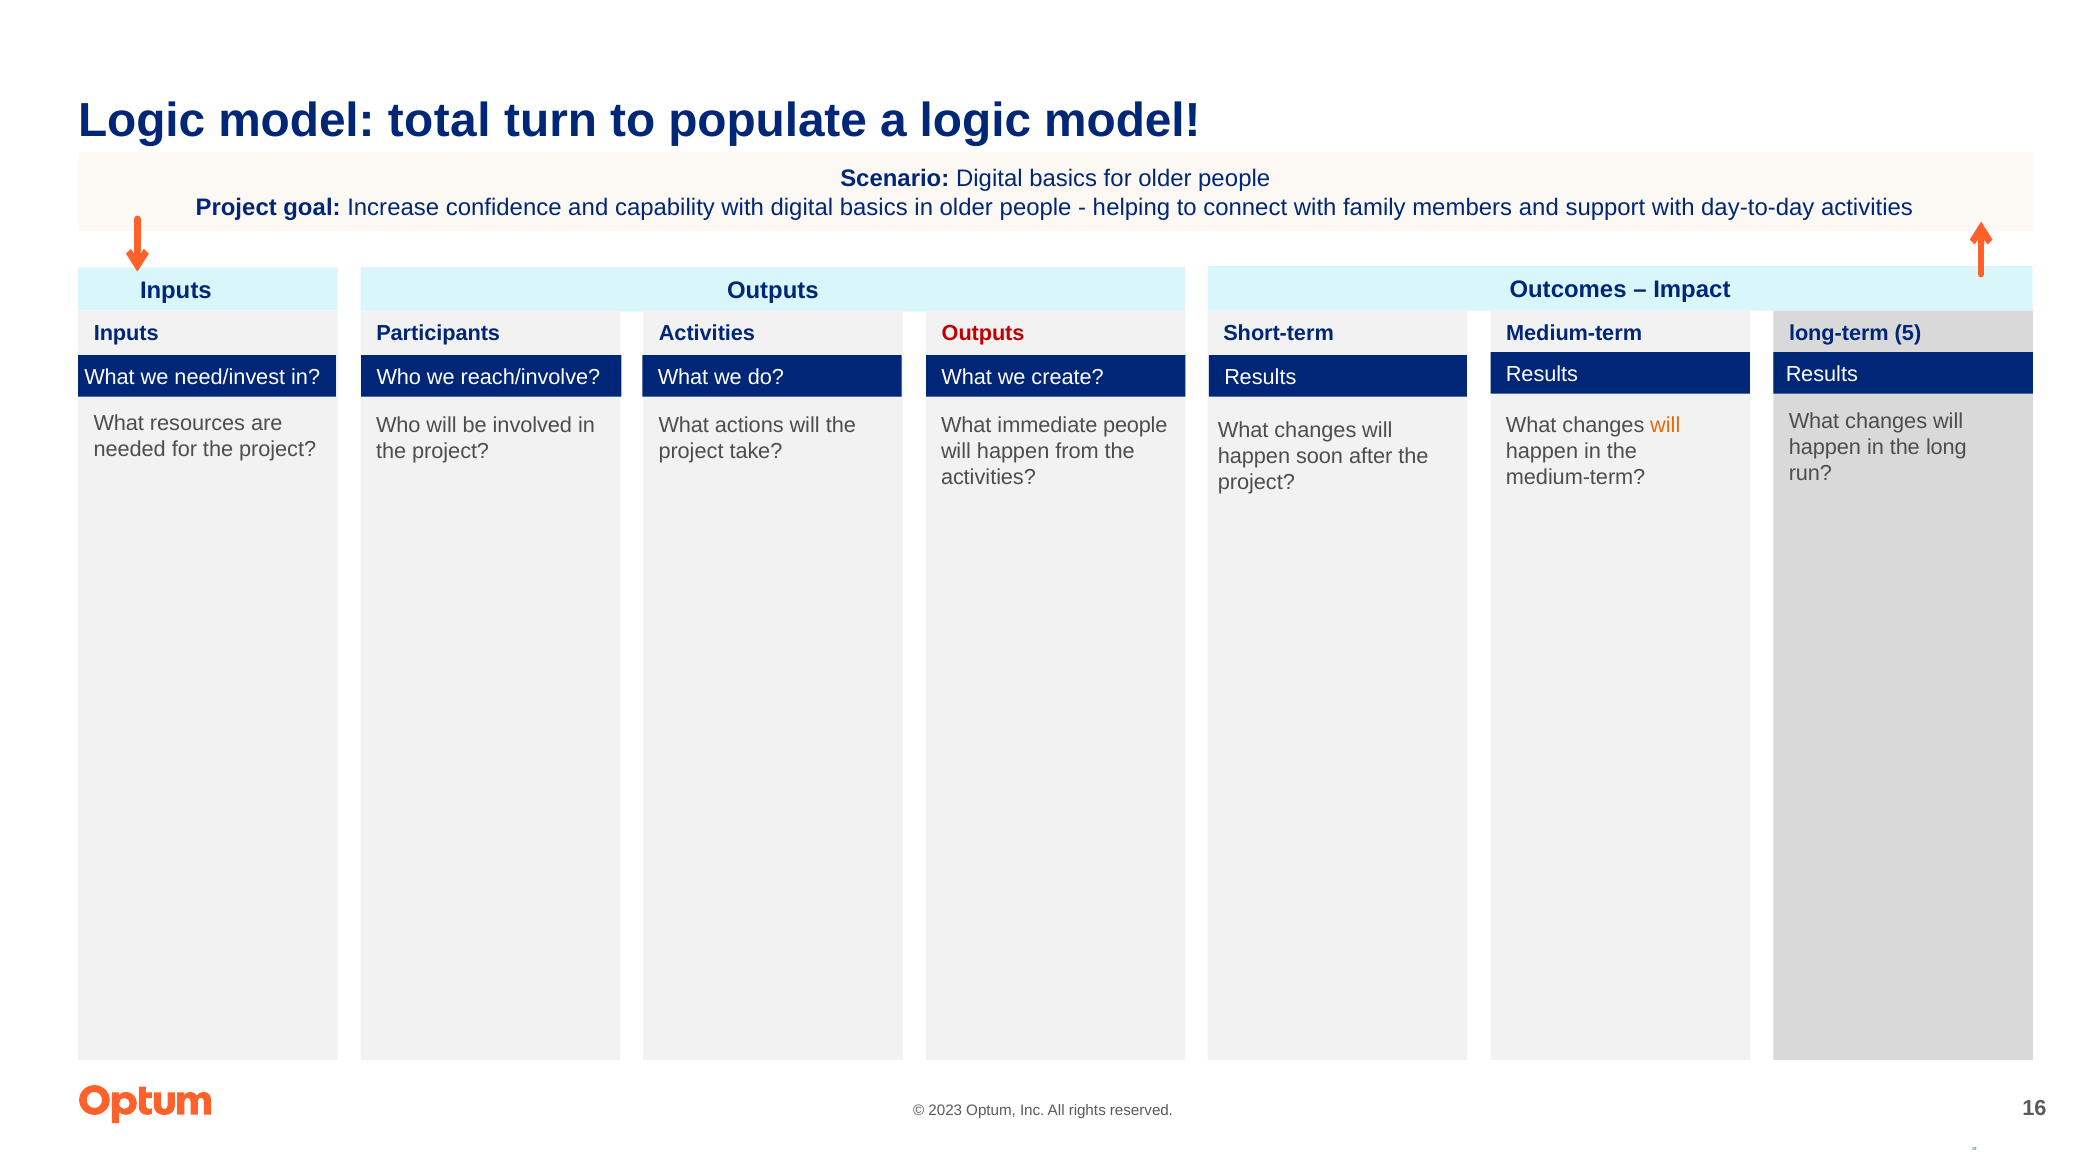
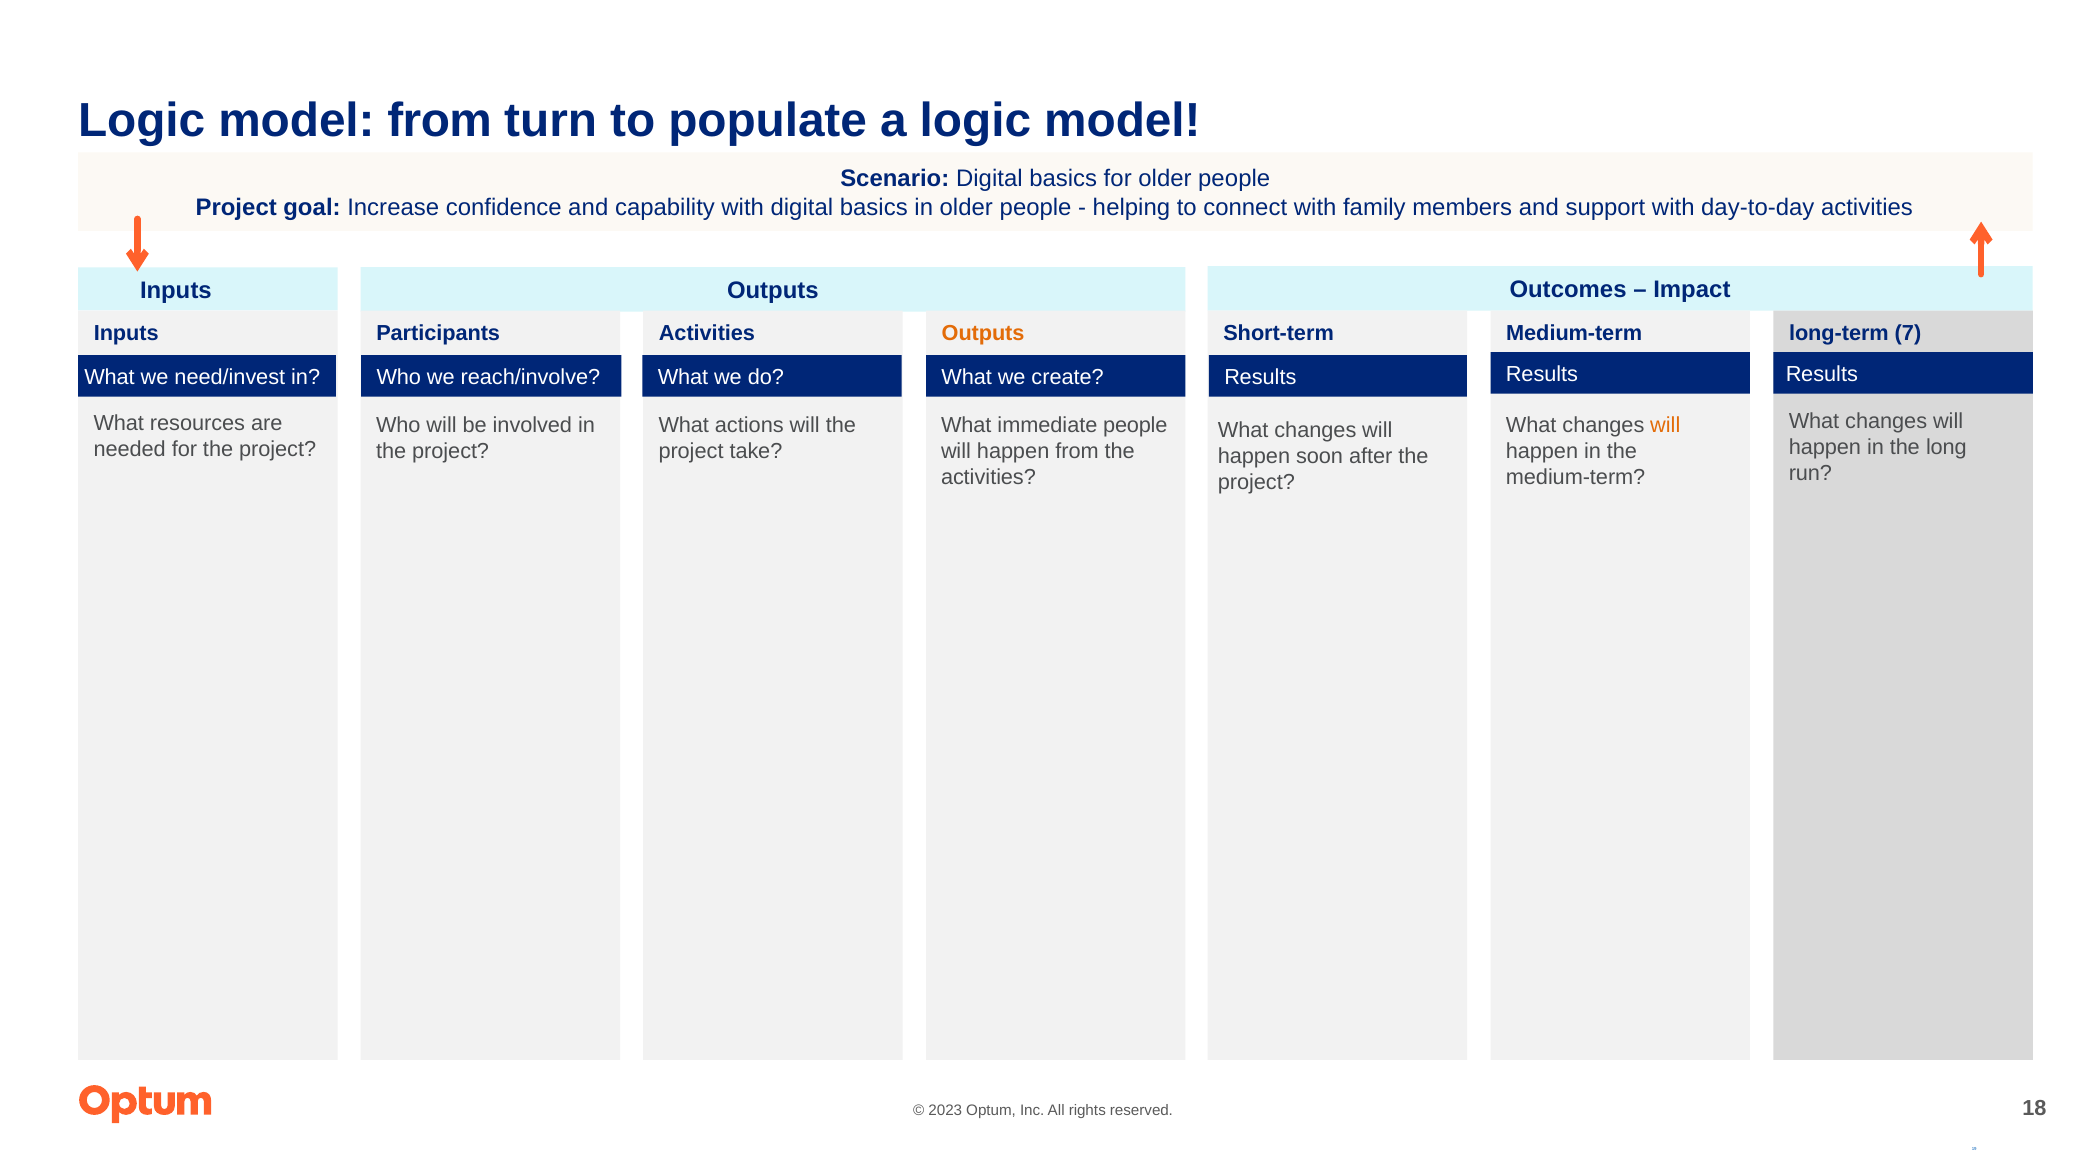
model total: total -> from
Outputs at (983, 333) colour: red -> orange
5: 5 -> 7
16: 16 -> 18
